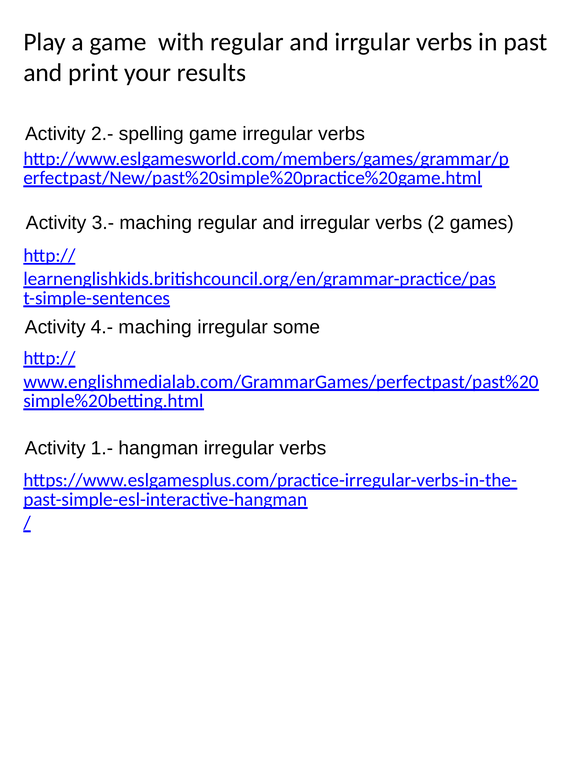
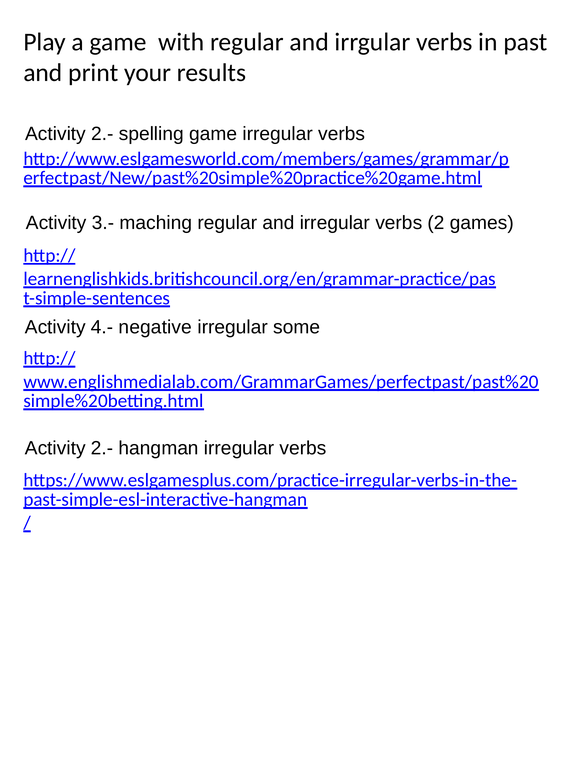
4.- maching: maching -> negative
1.- at (102, 448): 1.- -> 2.-
